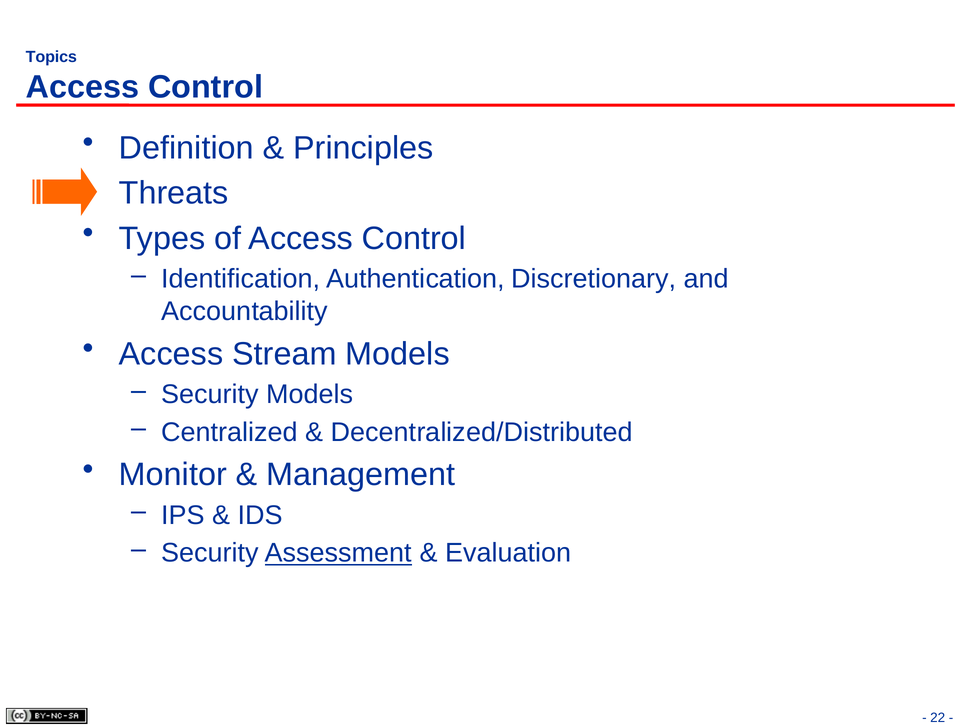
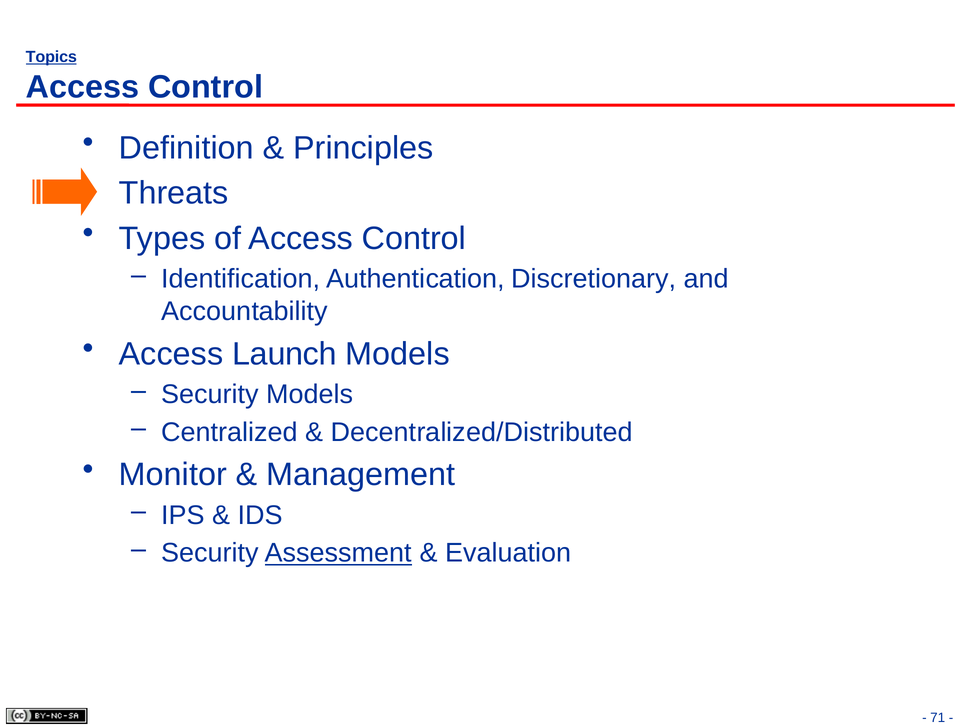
Topics underline: none -> present
Stream: Stream -> Launch
22: 22 -> 71
